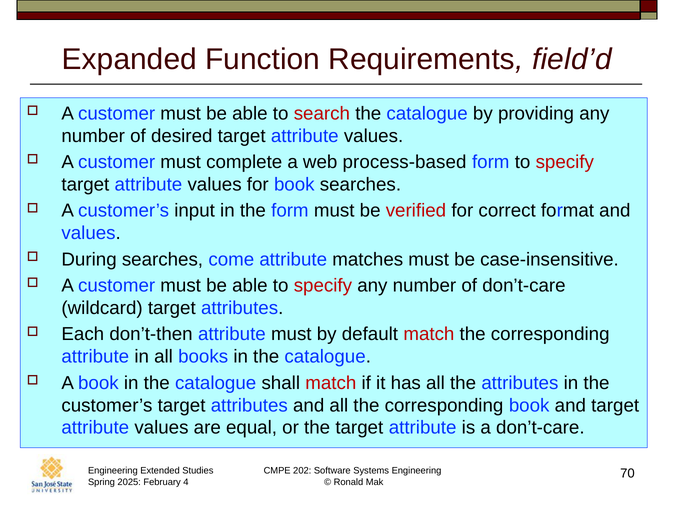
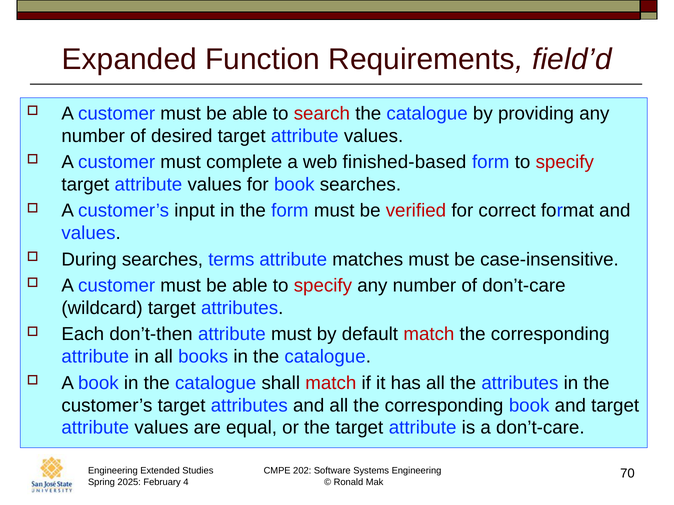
process-based: process-based -> finished-based
come: come -> terms
